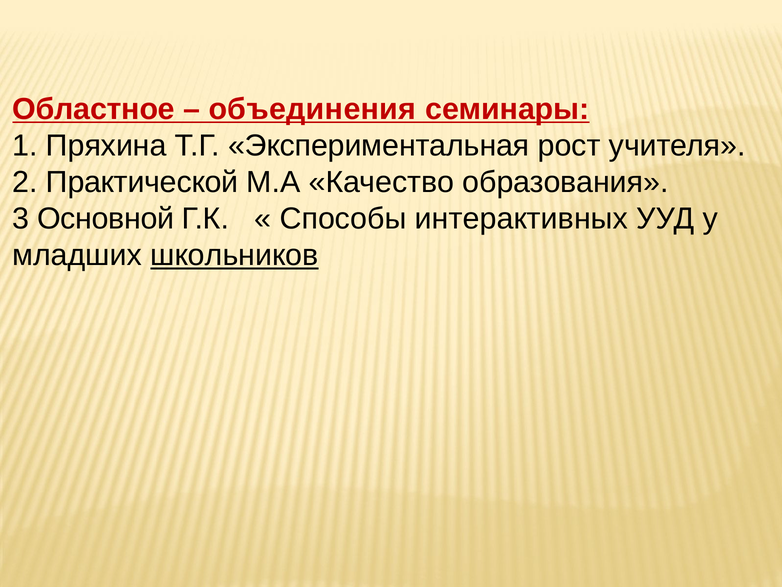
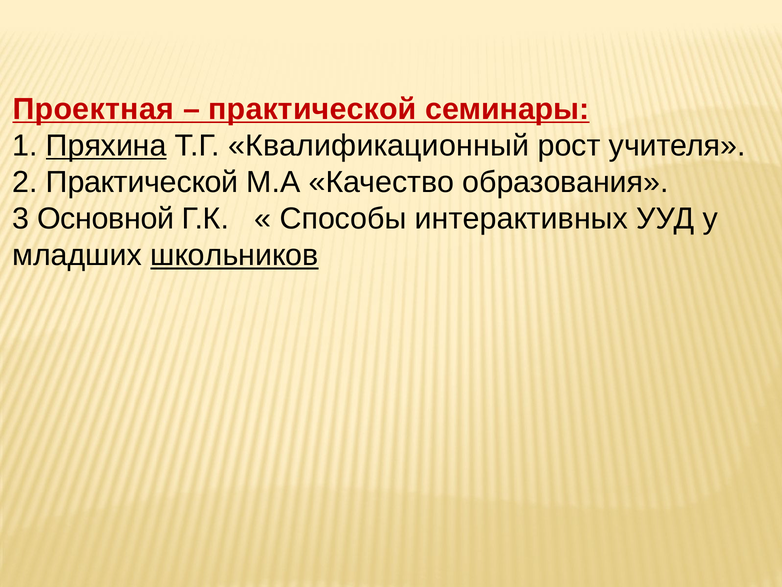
Областное: Областное -> Проектная
объединения at (312, 109): объединения -> практической
Пряхина underline: none -> present
Экспериментальная: Экспериментальная -> Квалификационный
